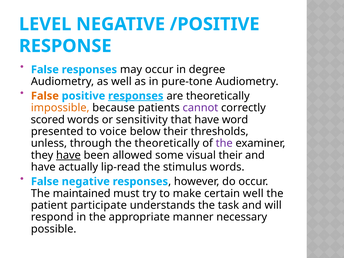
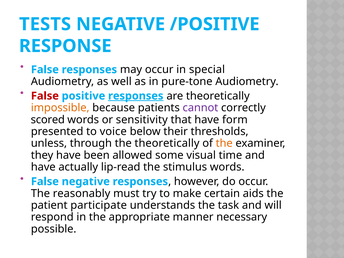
LEVEL: LEVEL -> TESTS
degree: degree -> special
False at (45, 96) colour: orange -> red
word: word -> form
the at (224, 143) colour: purple -> orange
have at (68, 155) underline: present -> none
visual their: their -> time
maintained: maintained -> reasonably
certain well: well -> aids
